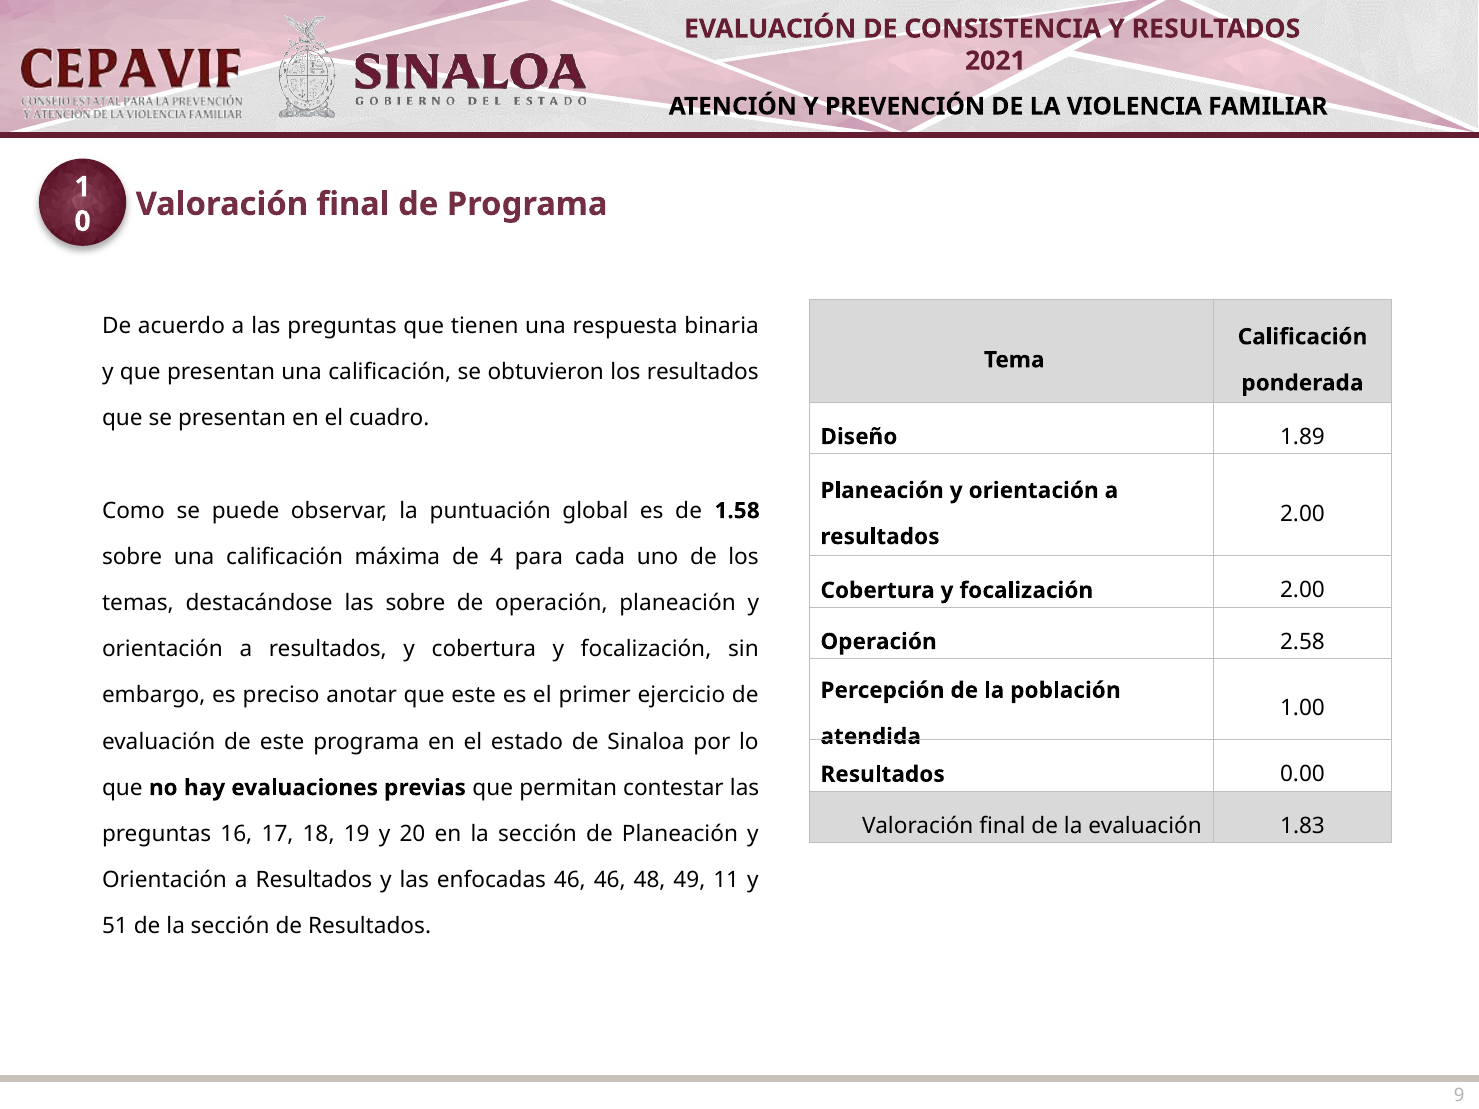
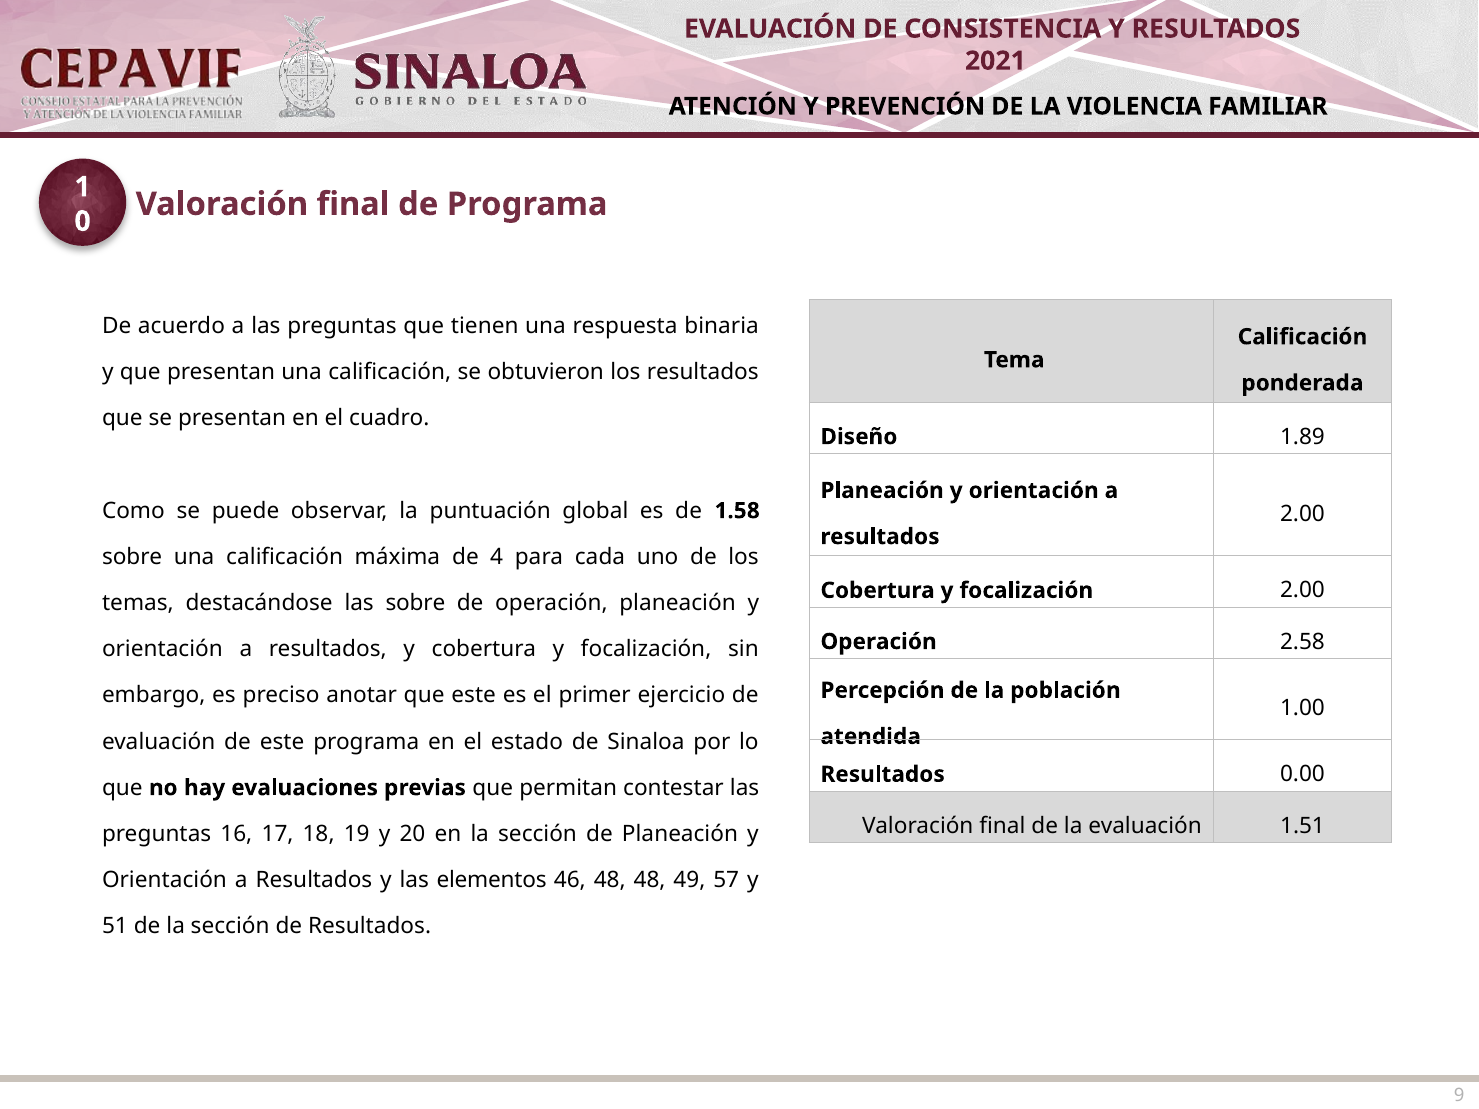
1.83: 1.83 -> 1.51
enfocadas: enfocadas -> elementos
46 46: 46 -> 48
11: 11 -> 57
